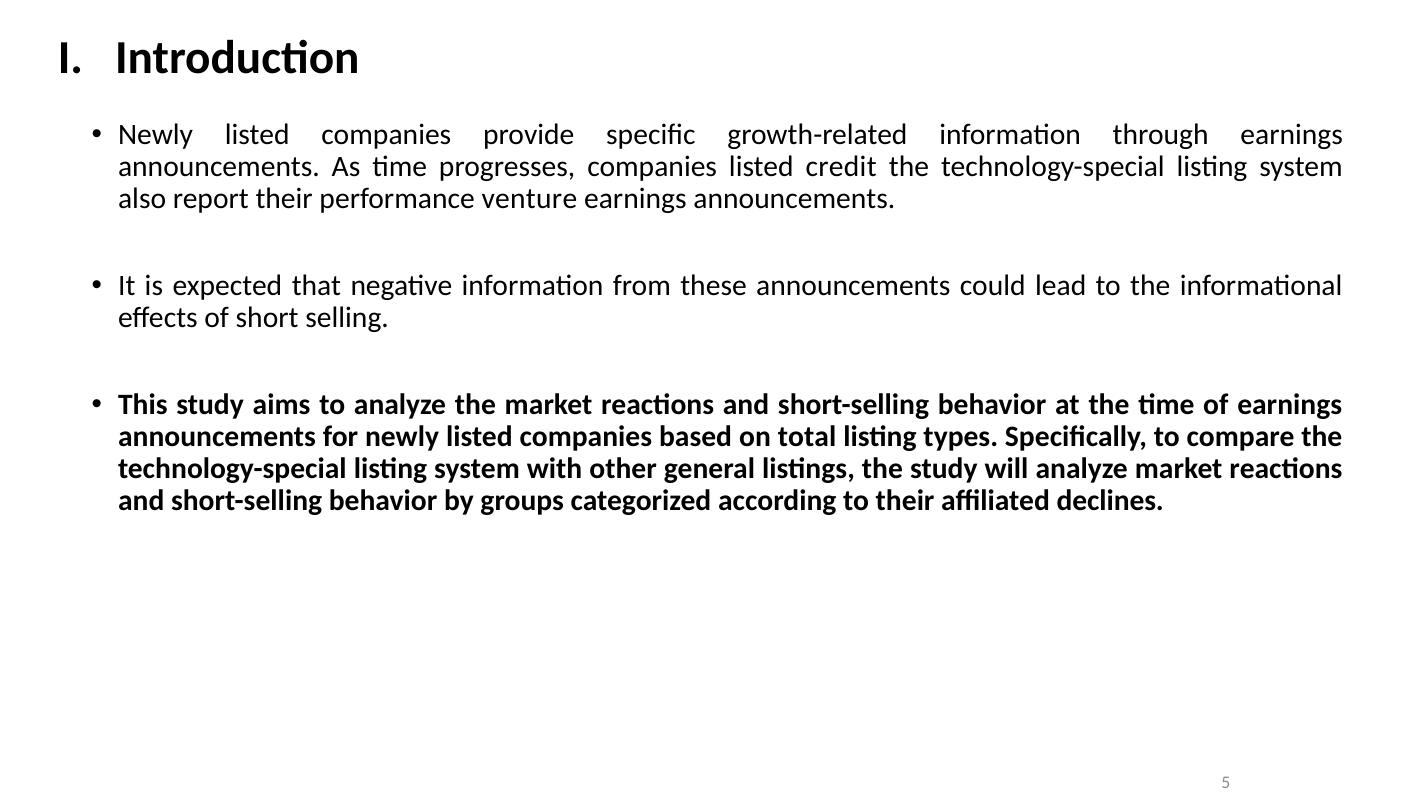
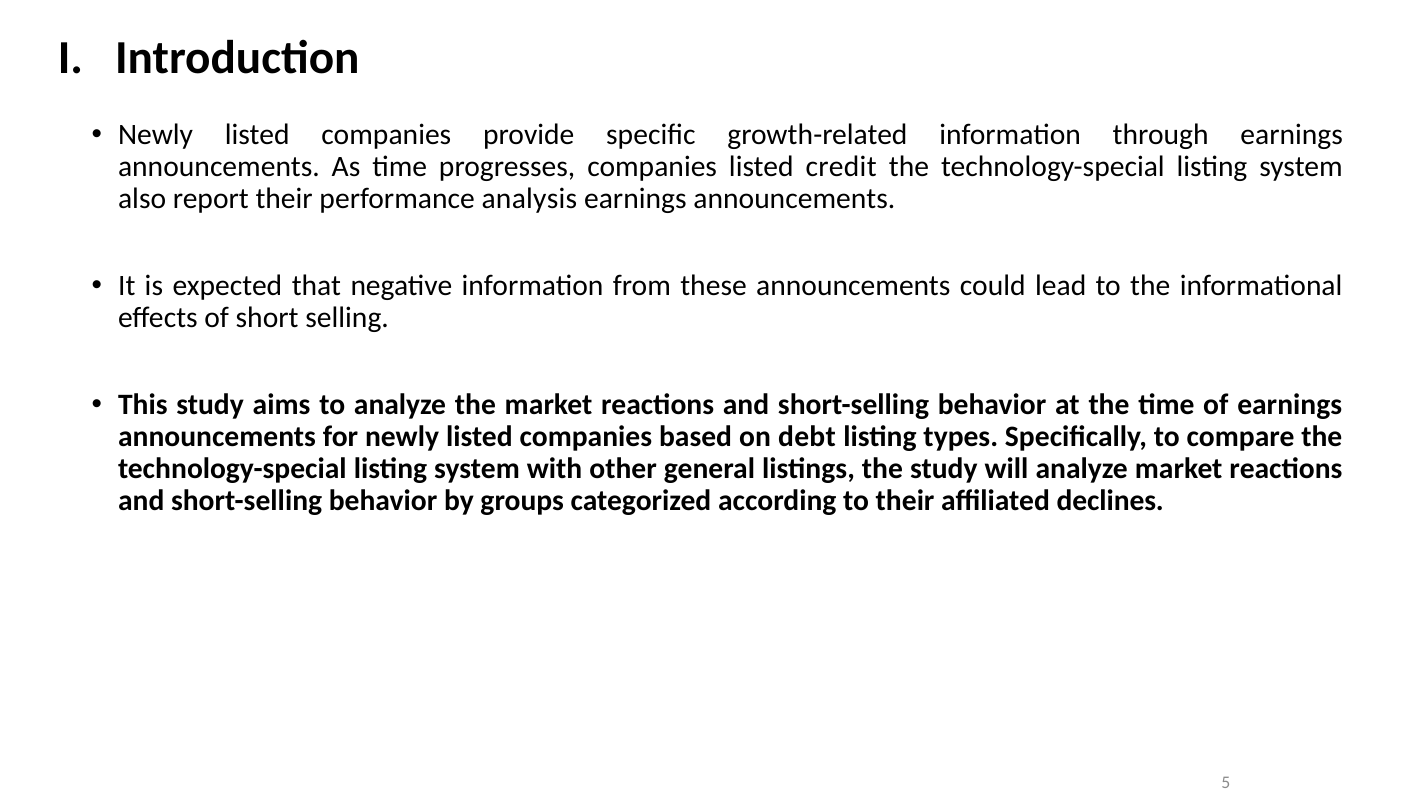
venture: venture -> analysis
total: total -> debt
